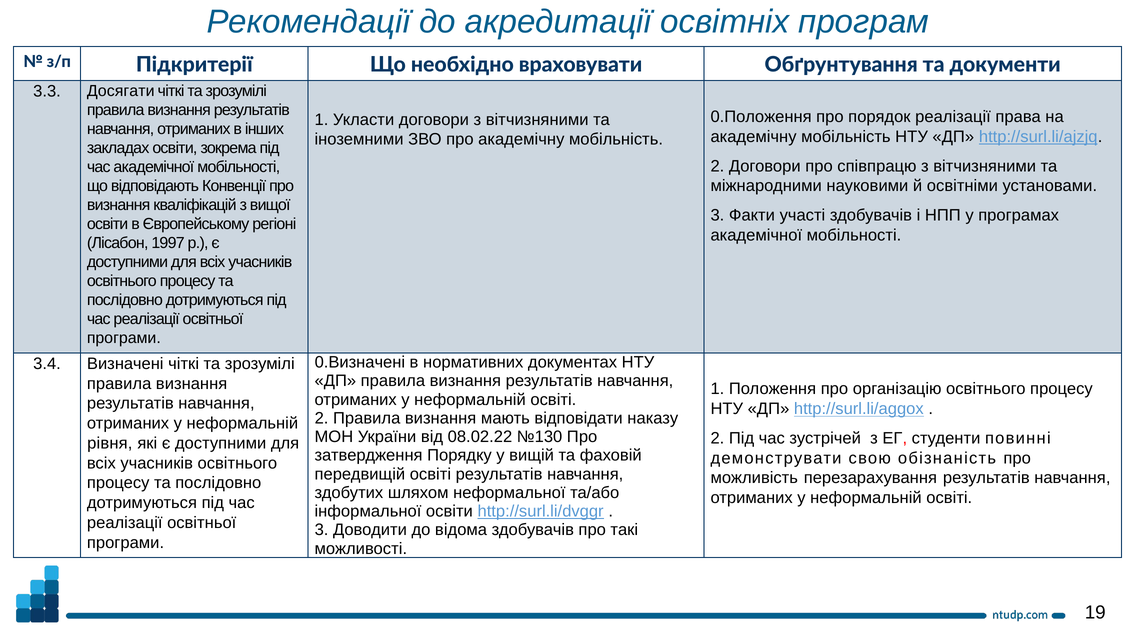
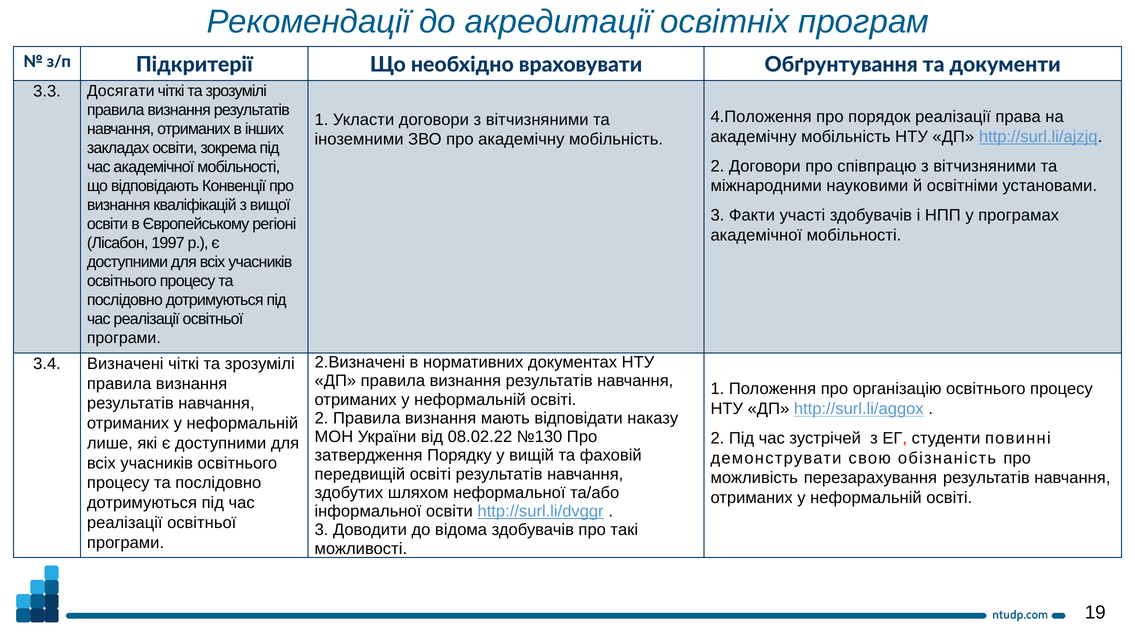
0.Положення: 0.Положення -> 4.Положення
0.Визначені: 0.Визначені -> 2.Визначені
рівня: рівня -> лише
